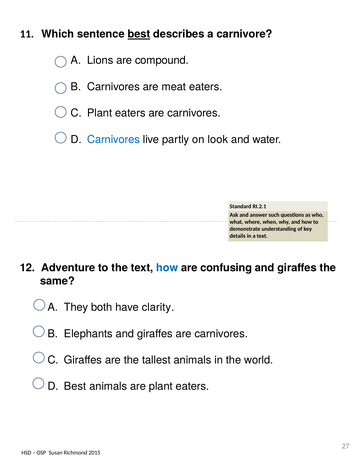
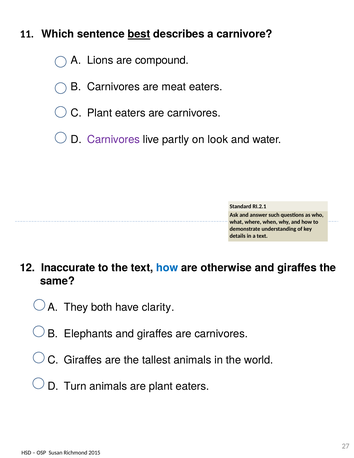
Carnivores at (114, 139) colour: blue -> purple
Adventure: Adventure -> Inaccurate
confusing: confusing -> otherwise
Best at (75, 386): Best -> Turn
